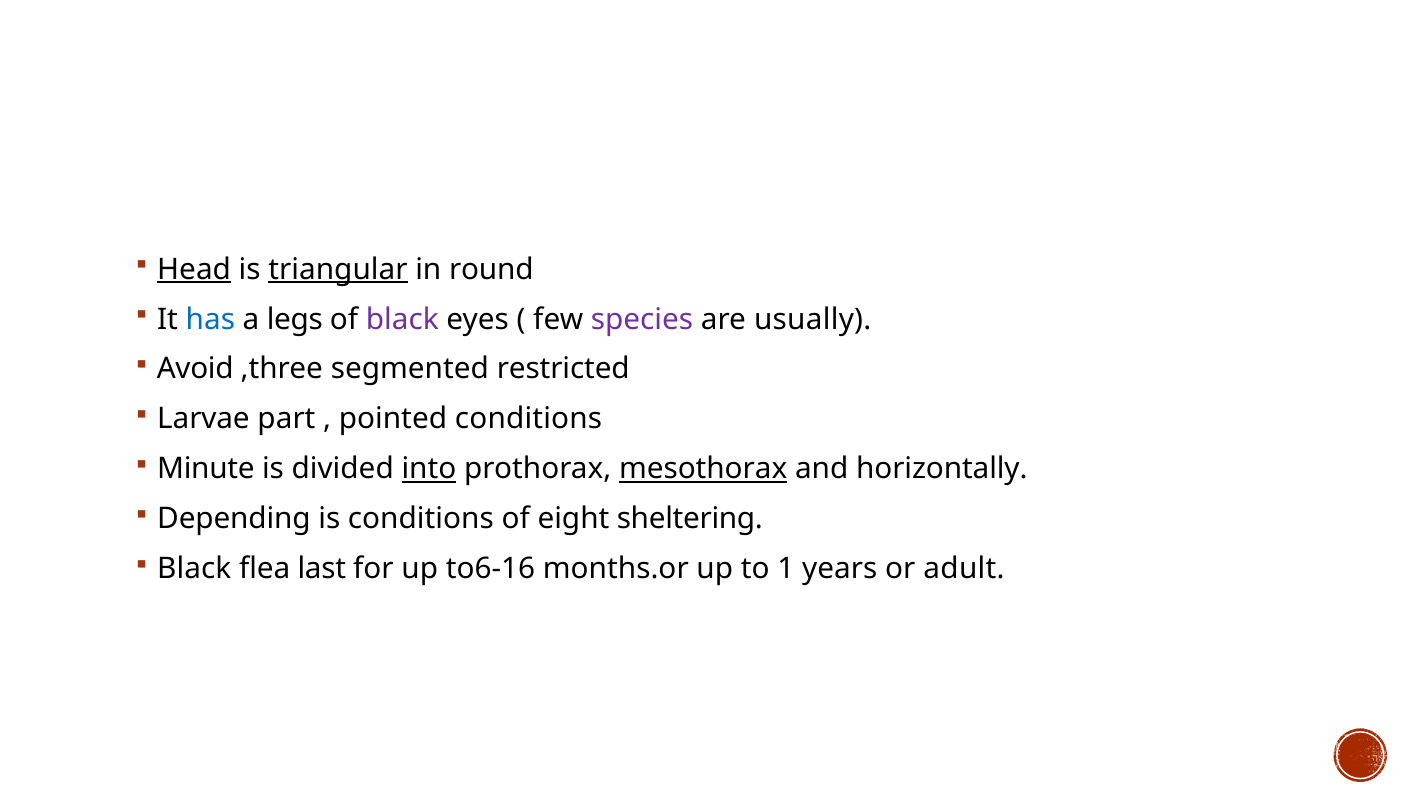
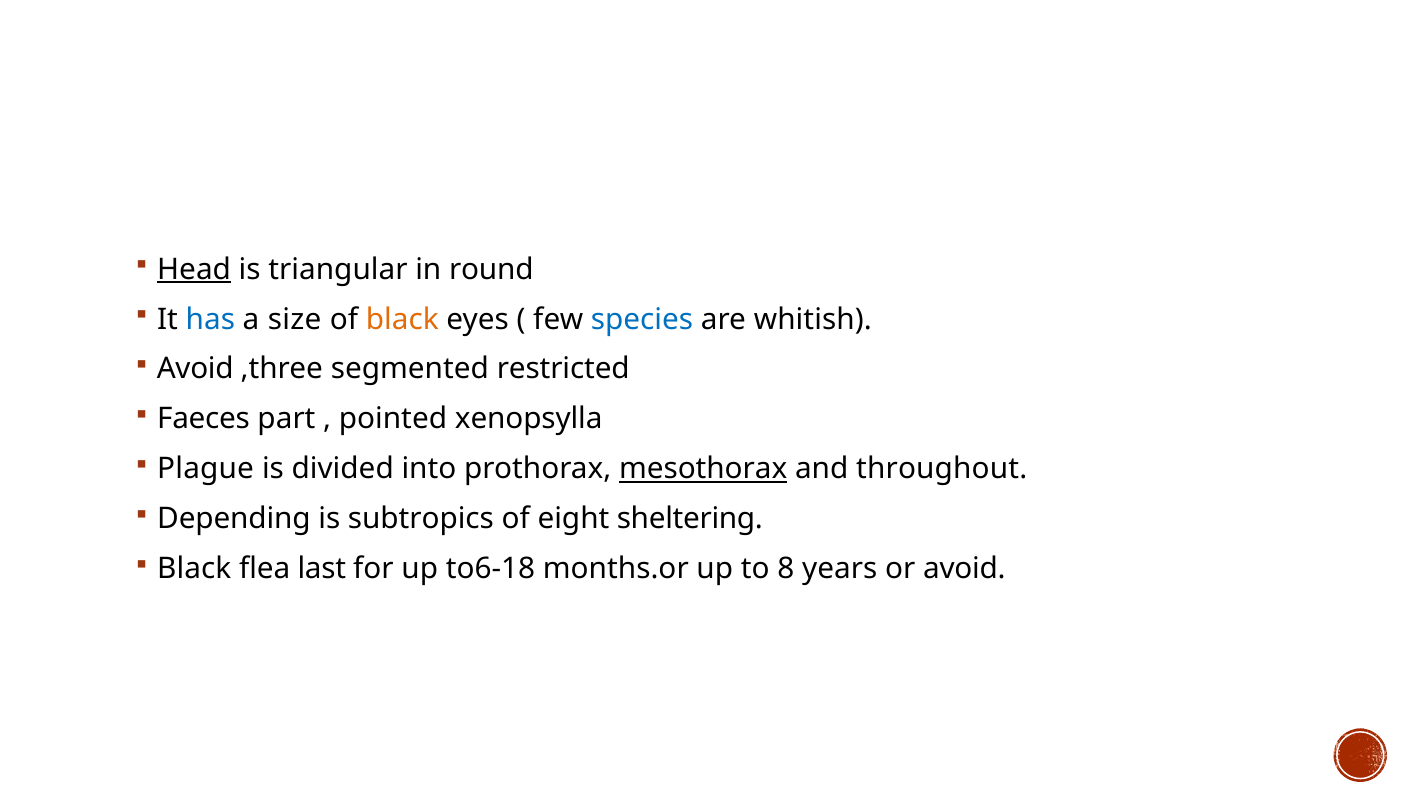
triangular underline: present -> none
legs: legs -> size
black at (402, 319) colour: purple -> orange
species colour: purple -> blue
usually: usually -> whitish
Larvae: Larvae -> Faeces
pointed conditions: conditions -> xenopsylla
Minute: Minute -> Plague
into underline: present -> none
horizontally: horizontally -> throughout
is conditions: conditions -> subtropics
to6-16: to6-16 -> to6-18
1: 1 -> 8
or adult: adult -> avoid
